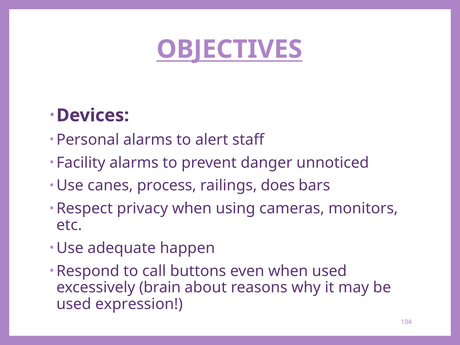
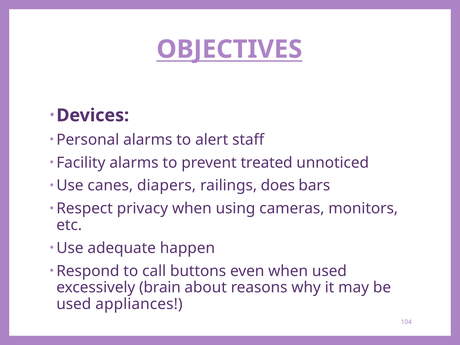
danger: danger -> treated
process: process -> diapers
expression: expression -> appliances
